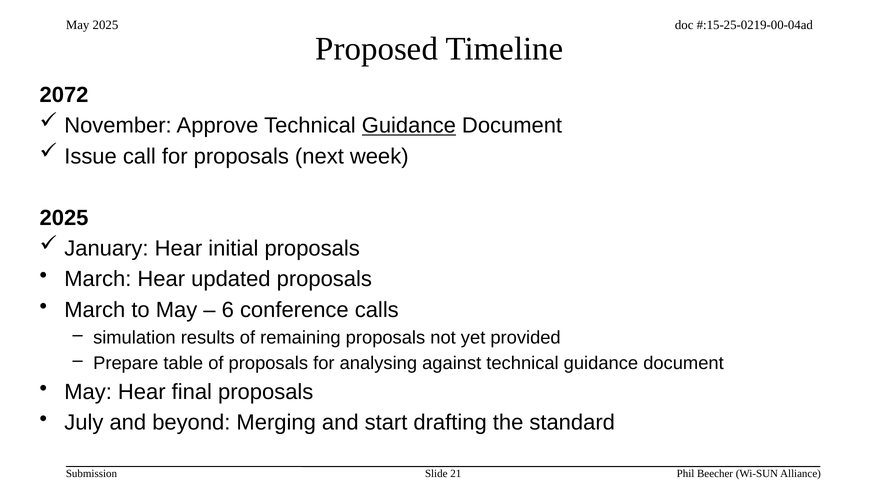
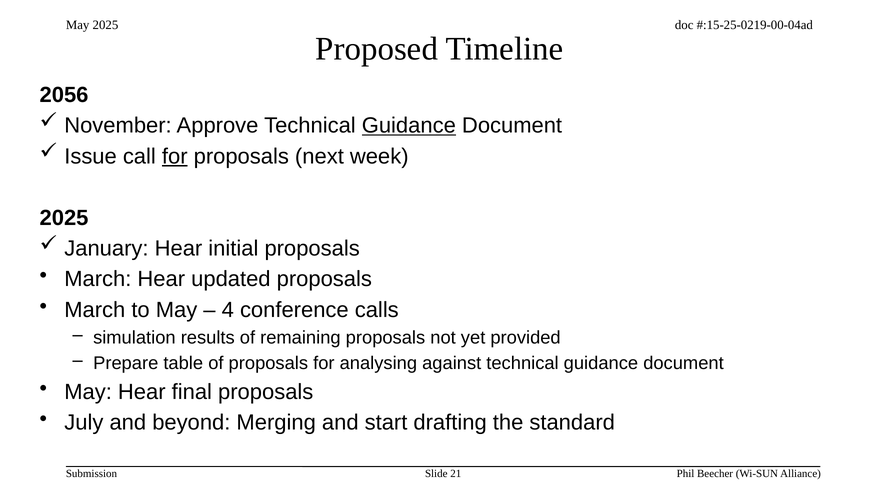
2072: 2072 -> 2056
for at (175, 156) underline: none -> present
6: 6 -> 4
